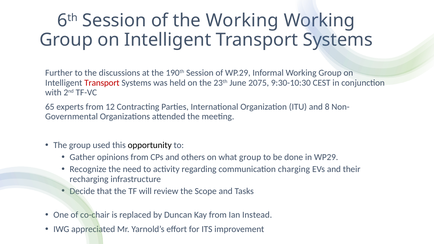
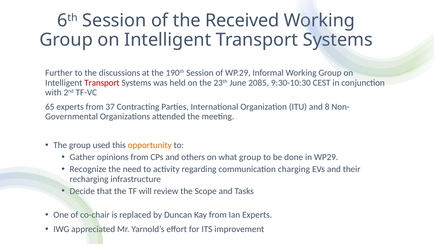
the Working: Working -> Received
2075: 2075 -> 2085
12: 12 -> 37
opportunity colour: black -> orange
Ian Instead: Instead -> Experts
